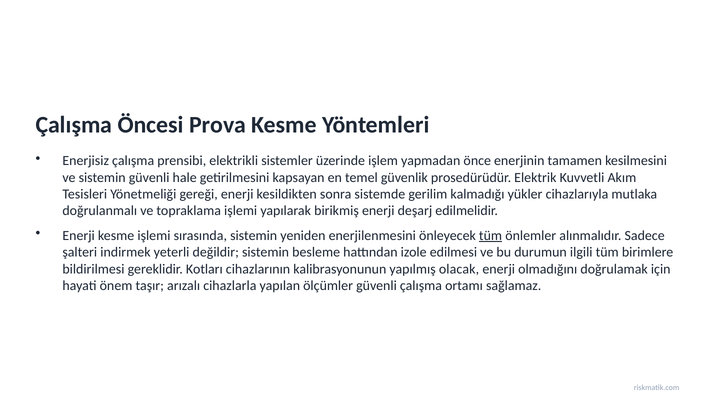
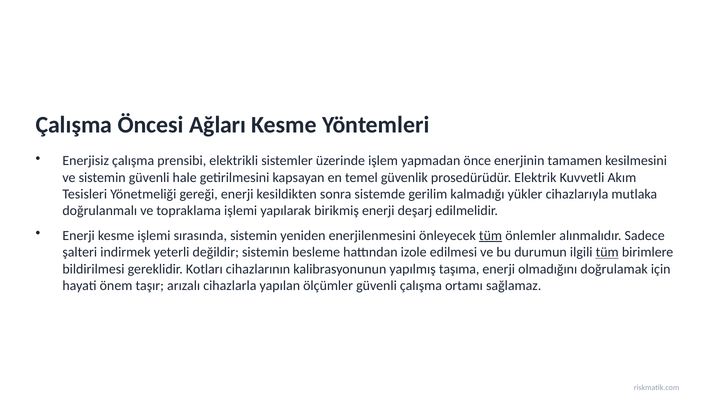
Prova: Prova -> Ağları
tüm at (607, 252) underline: none -> present
olacak: olacak -> taşıma
